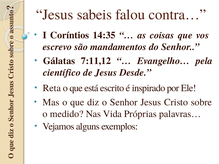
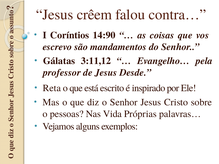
sabeis: sabeis -> crêem
14:35: 14:35 -> 14:90
7:11,12: 7:11,12 -> 3:11,12
científico: científico -> professor
medido: medido -> pessoas
